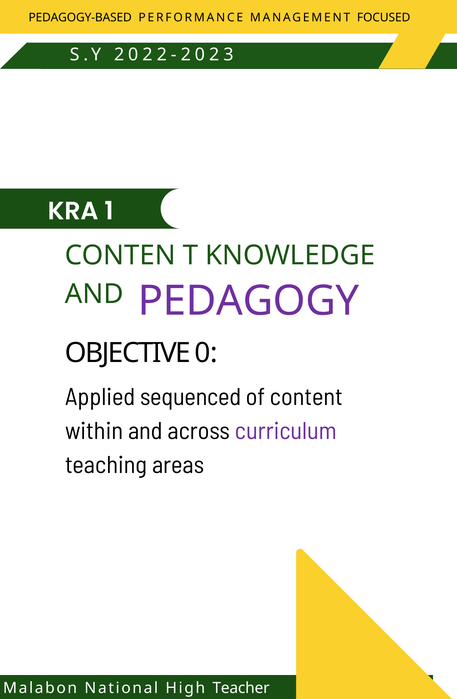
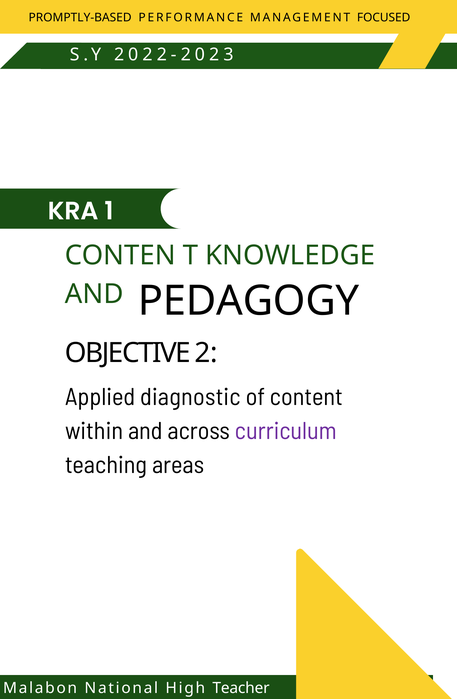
PEDAGOGY-BASED: PEDAGOGY-BASED -> PROMPTLY-BASED
PEDAGOGY colour: purple -> black
0: 0 -> 2
sequenced: sequenced -> diagnostic
